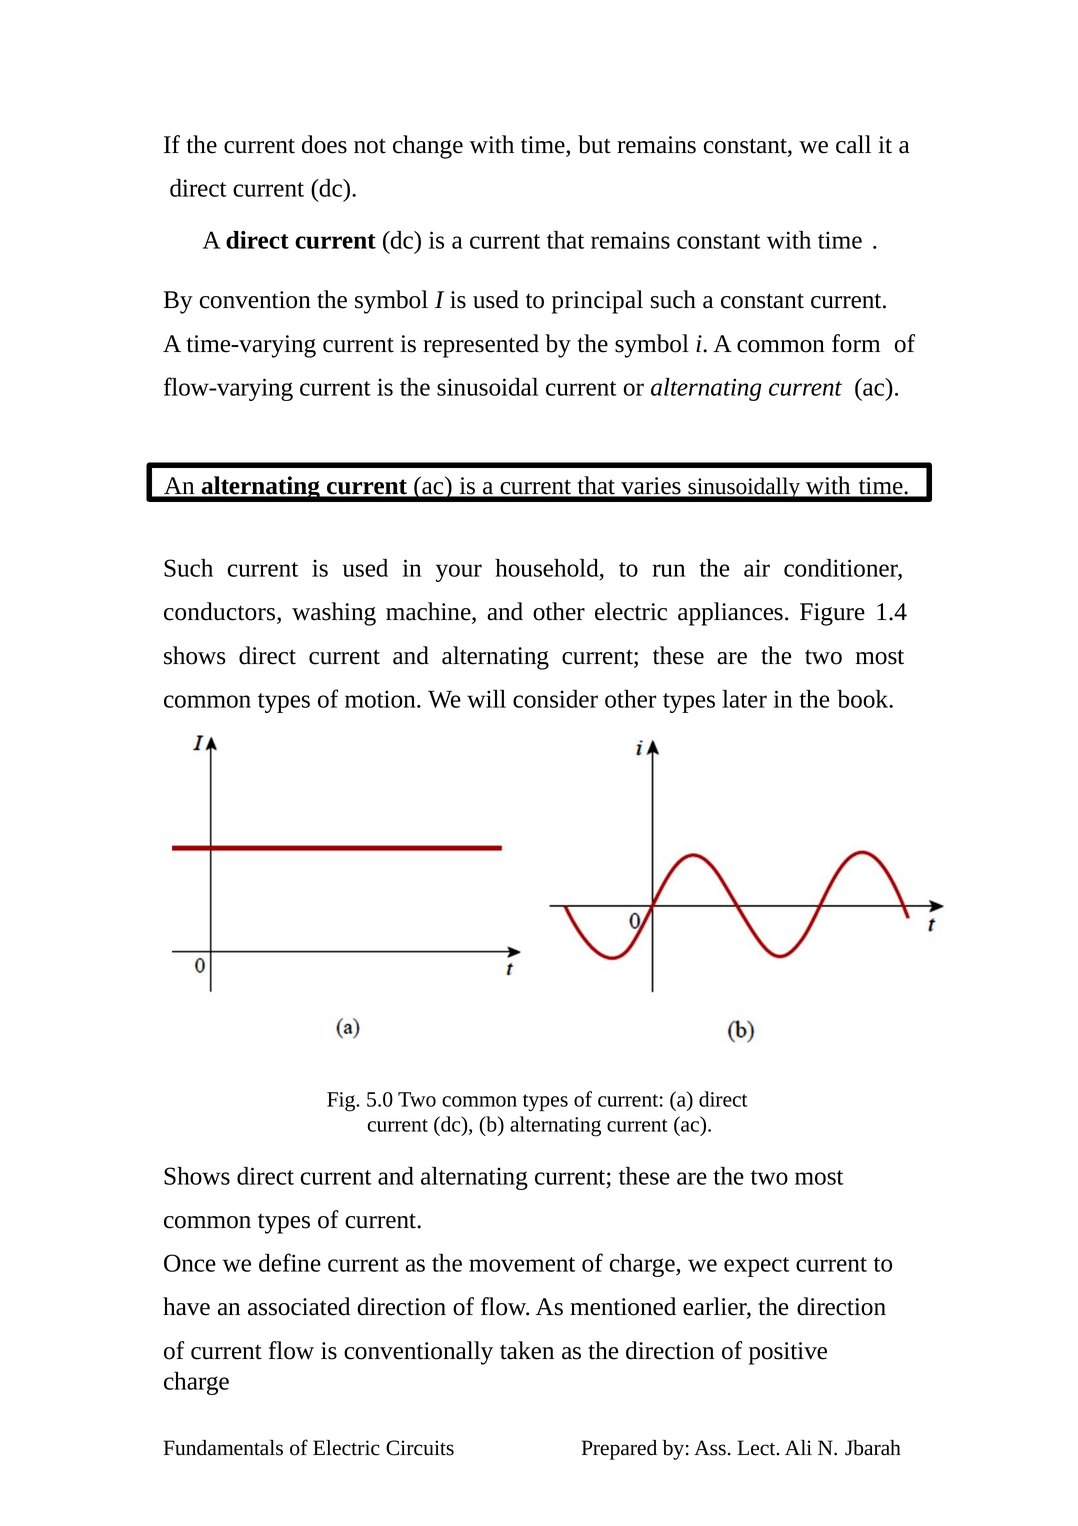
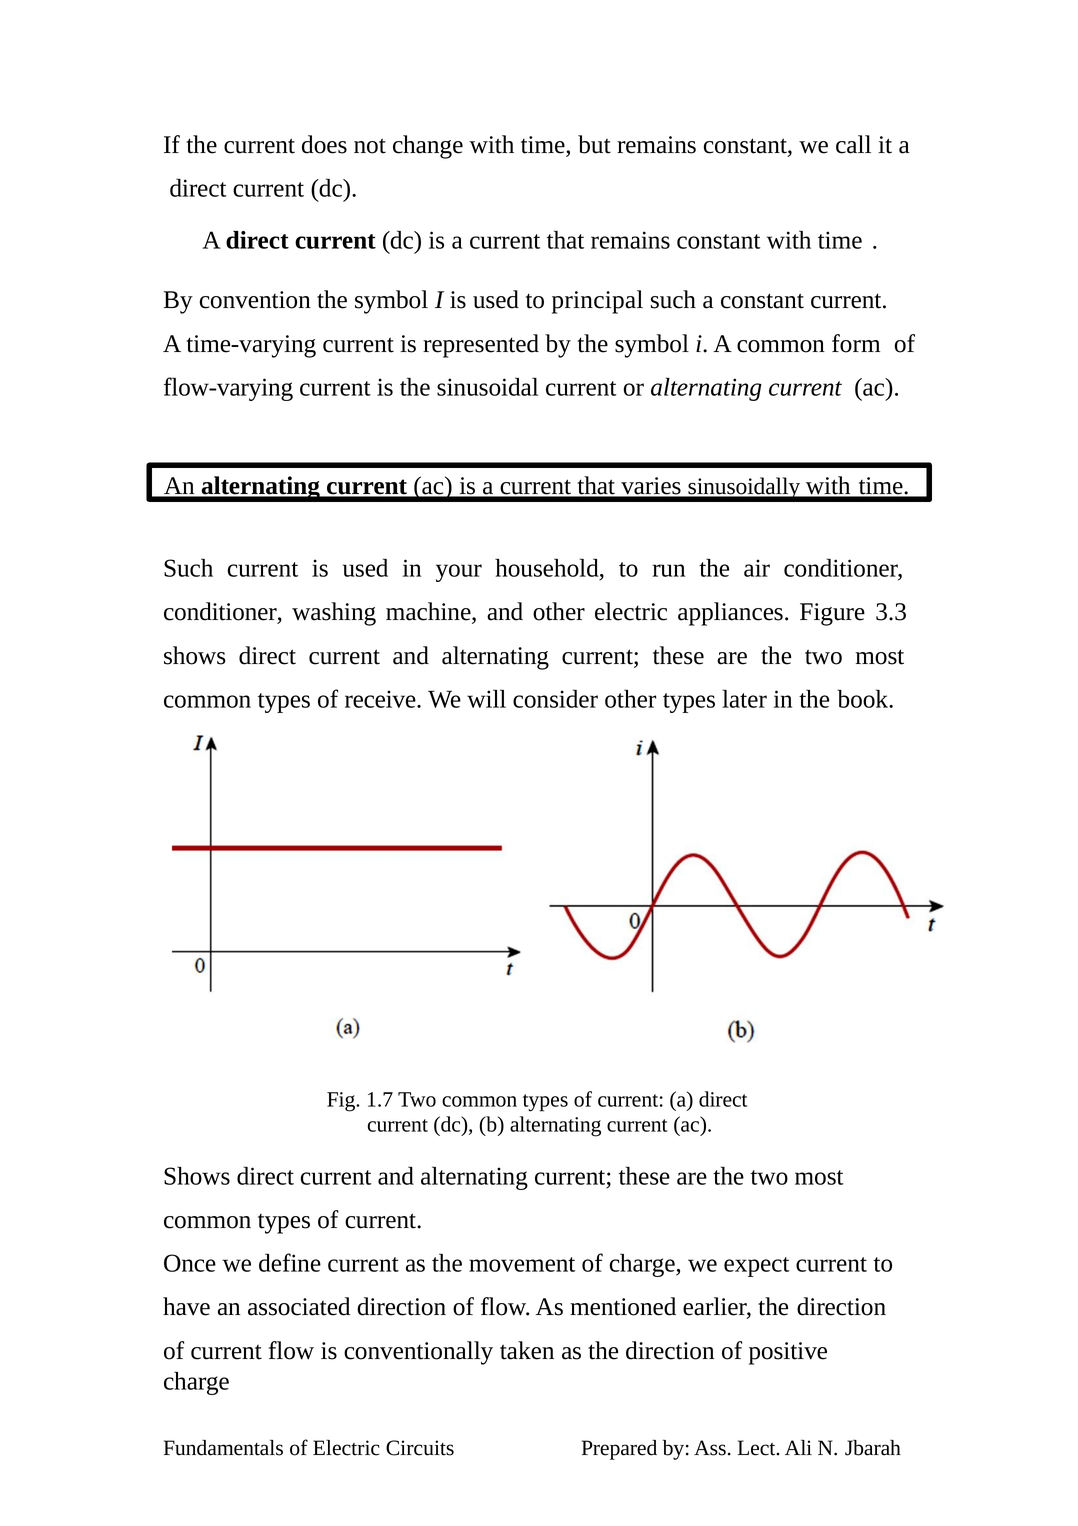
conductors at (223, 612): conductors -> conditioner
1.4: 1.4 -> 3.3
motion: motion -> receive
5.0: 5.0 -> 1.7
